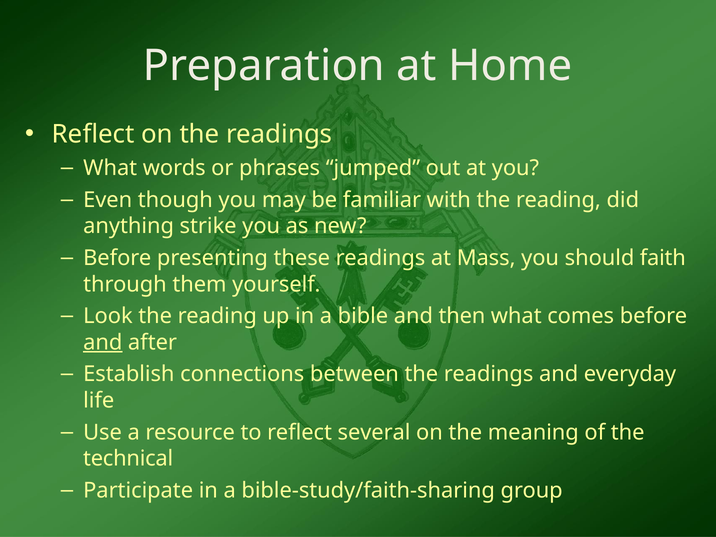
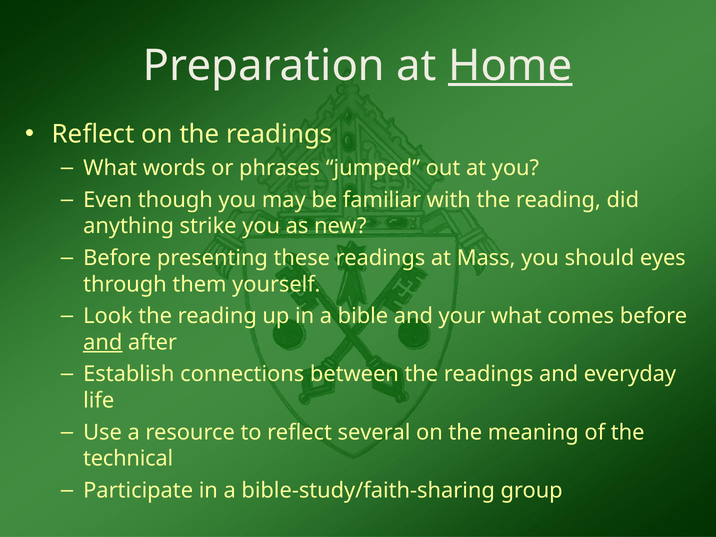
Home underline: none -> present
faith: faith -> eyes
then: then -> your
